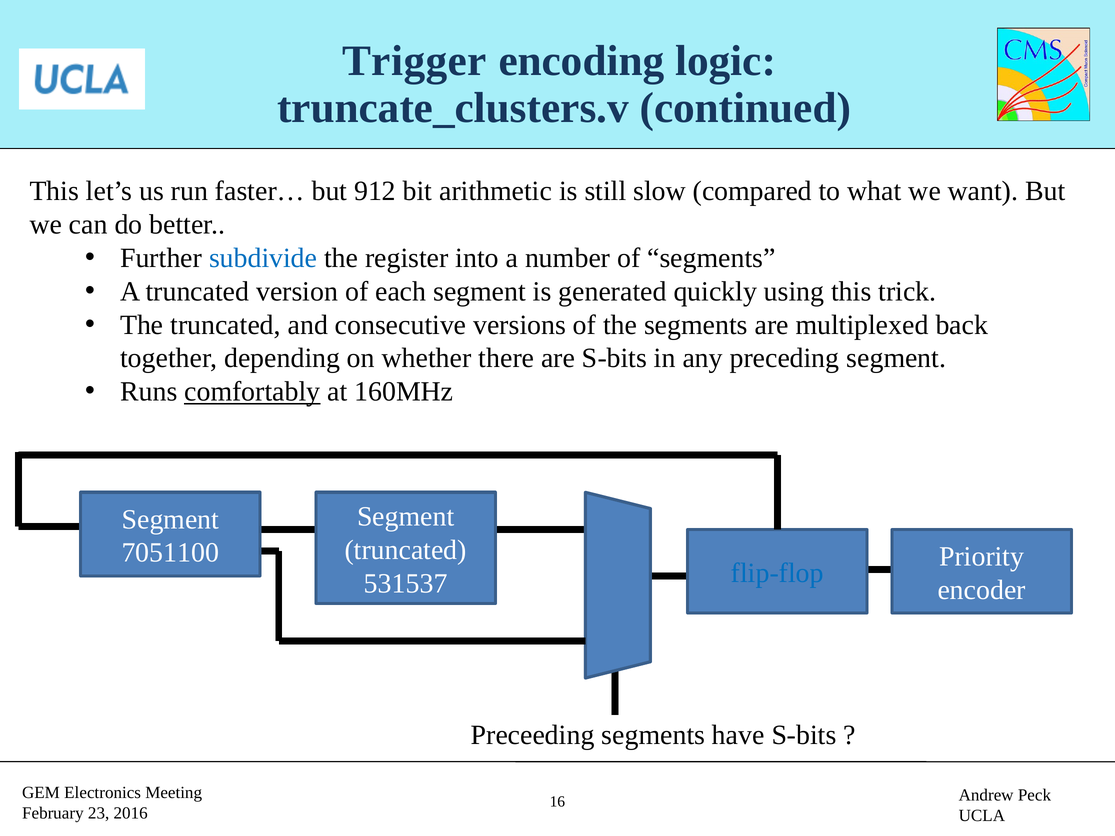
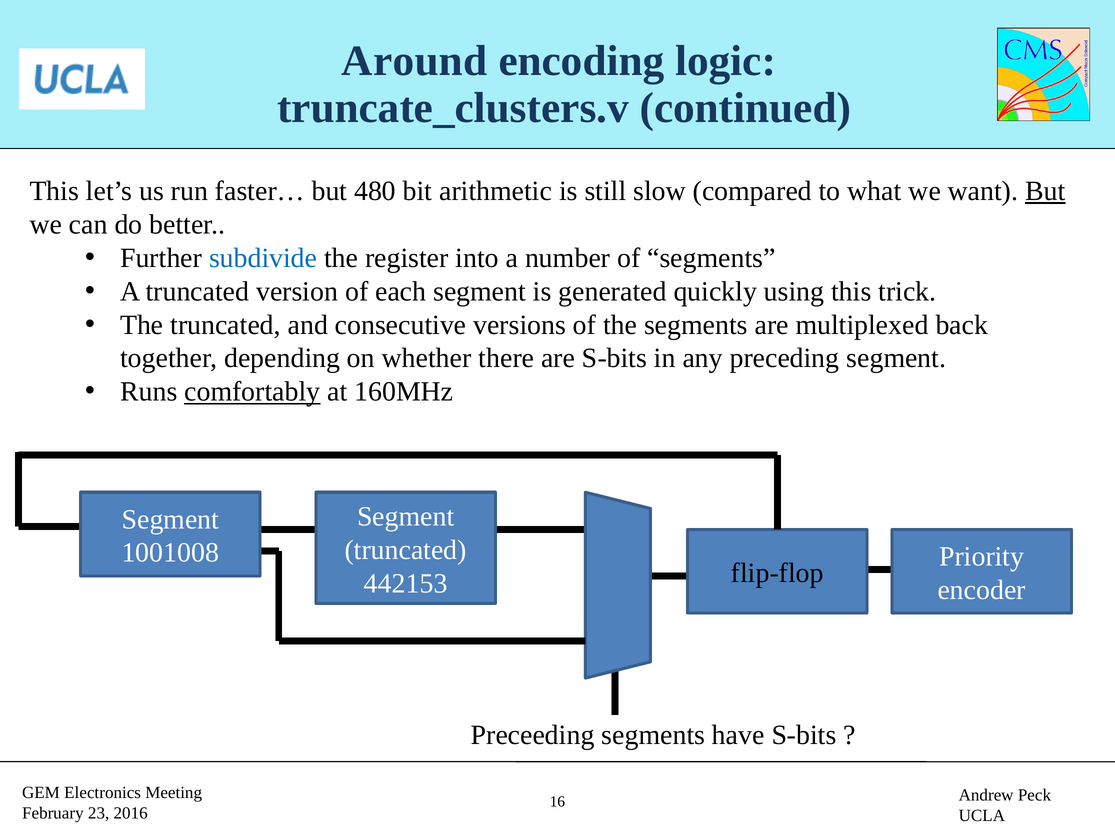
Trigger: Trigger -> Around
912: 912 -> 480
But at (1045, 191) underline: none -> present
7051100: 7051100 -> 1001008
flip-flop colour: blue -> black
531537: 531537 -> 442153
